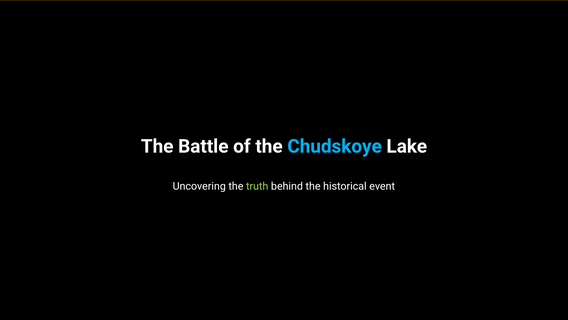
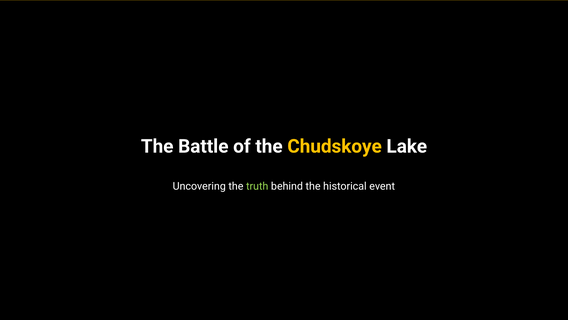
Chudskoye colour: light blue -> yellow
